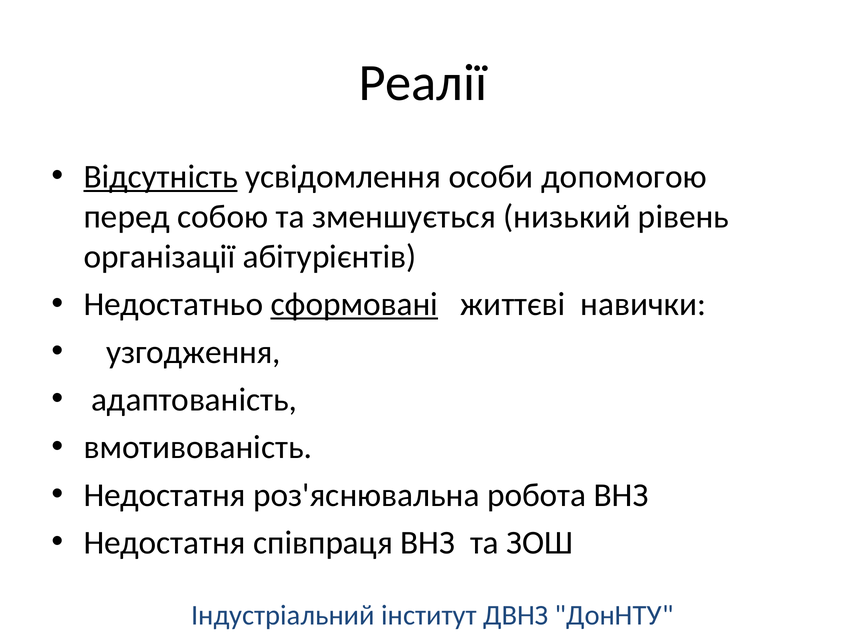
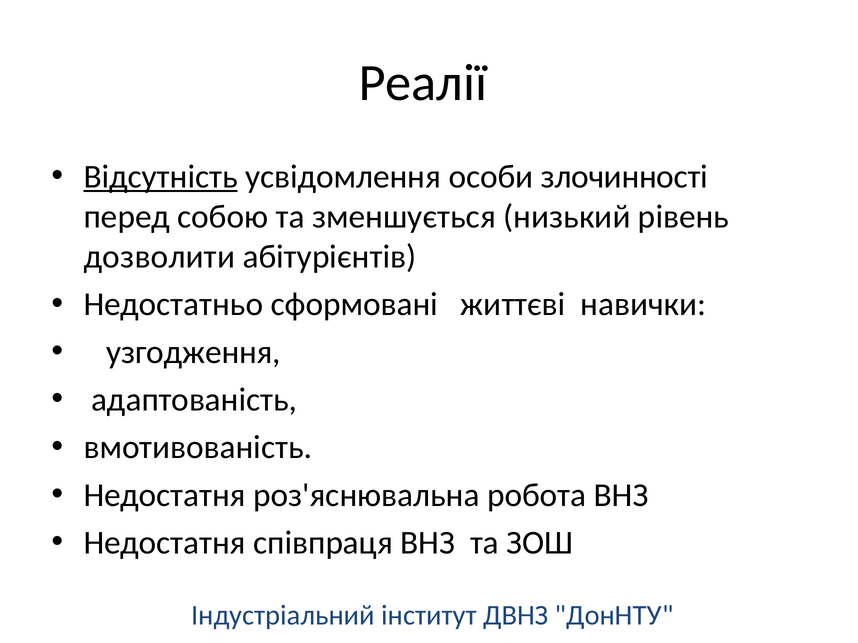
допомогою: допомогою -> злочинності
організації: організації -> дозволити
сформовані underline: present -> none
